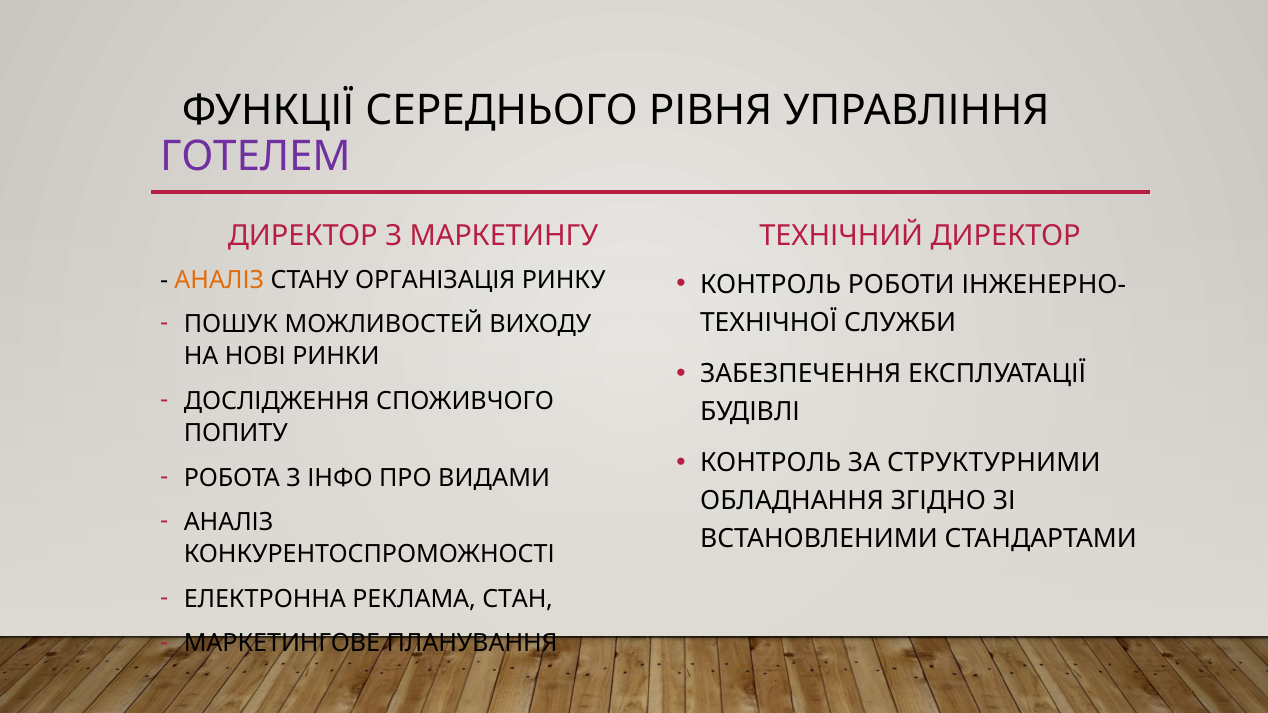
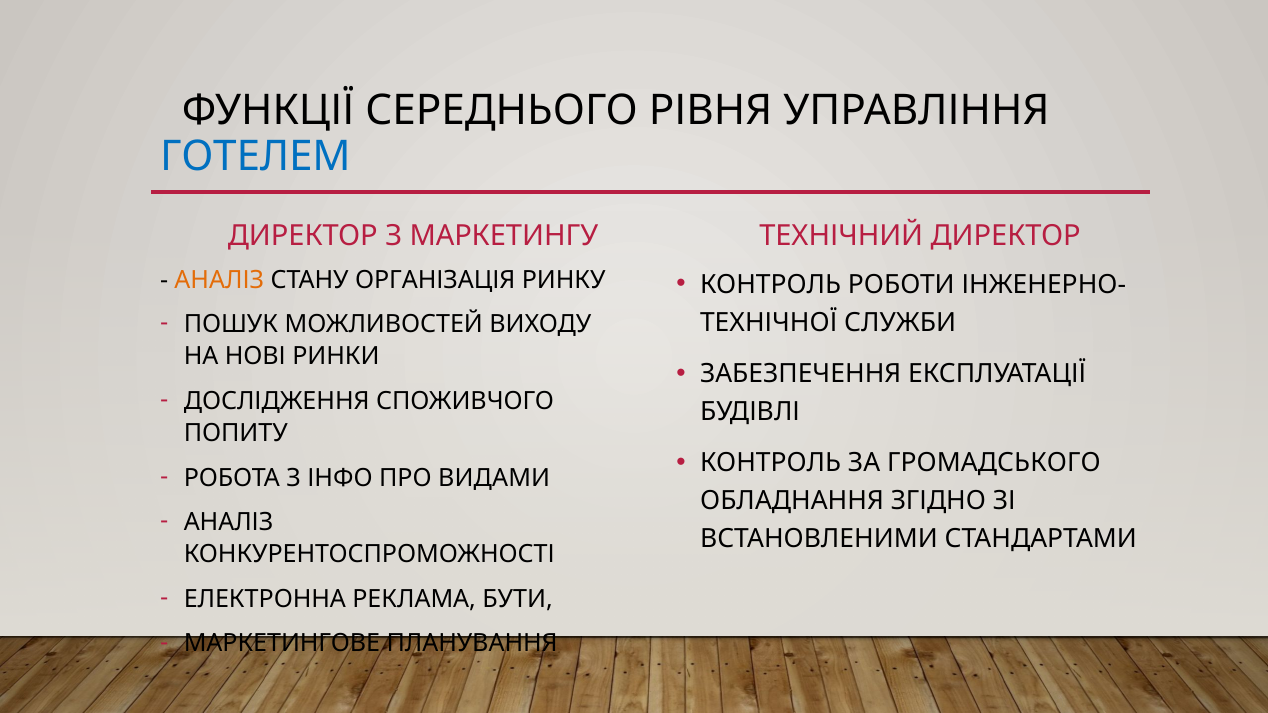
ГОТЕЛЕМ colour: purple -> blue
СТРУКТУРНИМИ: СТРУКТУРНИМИ -> ГРОМАДСЬКОГО
СТАН: СТАН -> БУТИ
